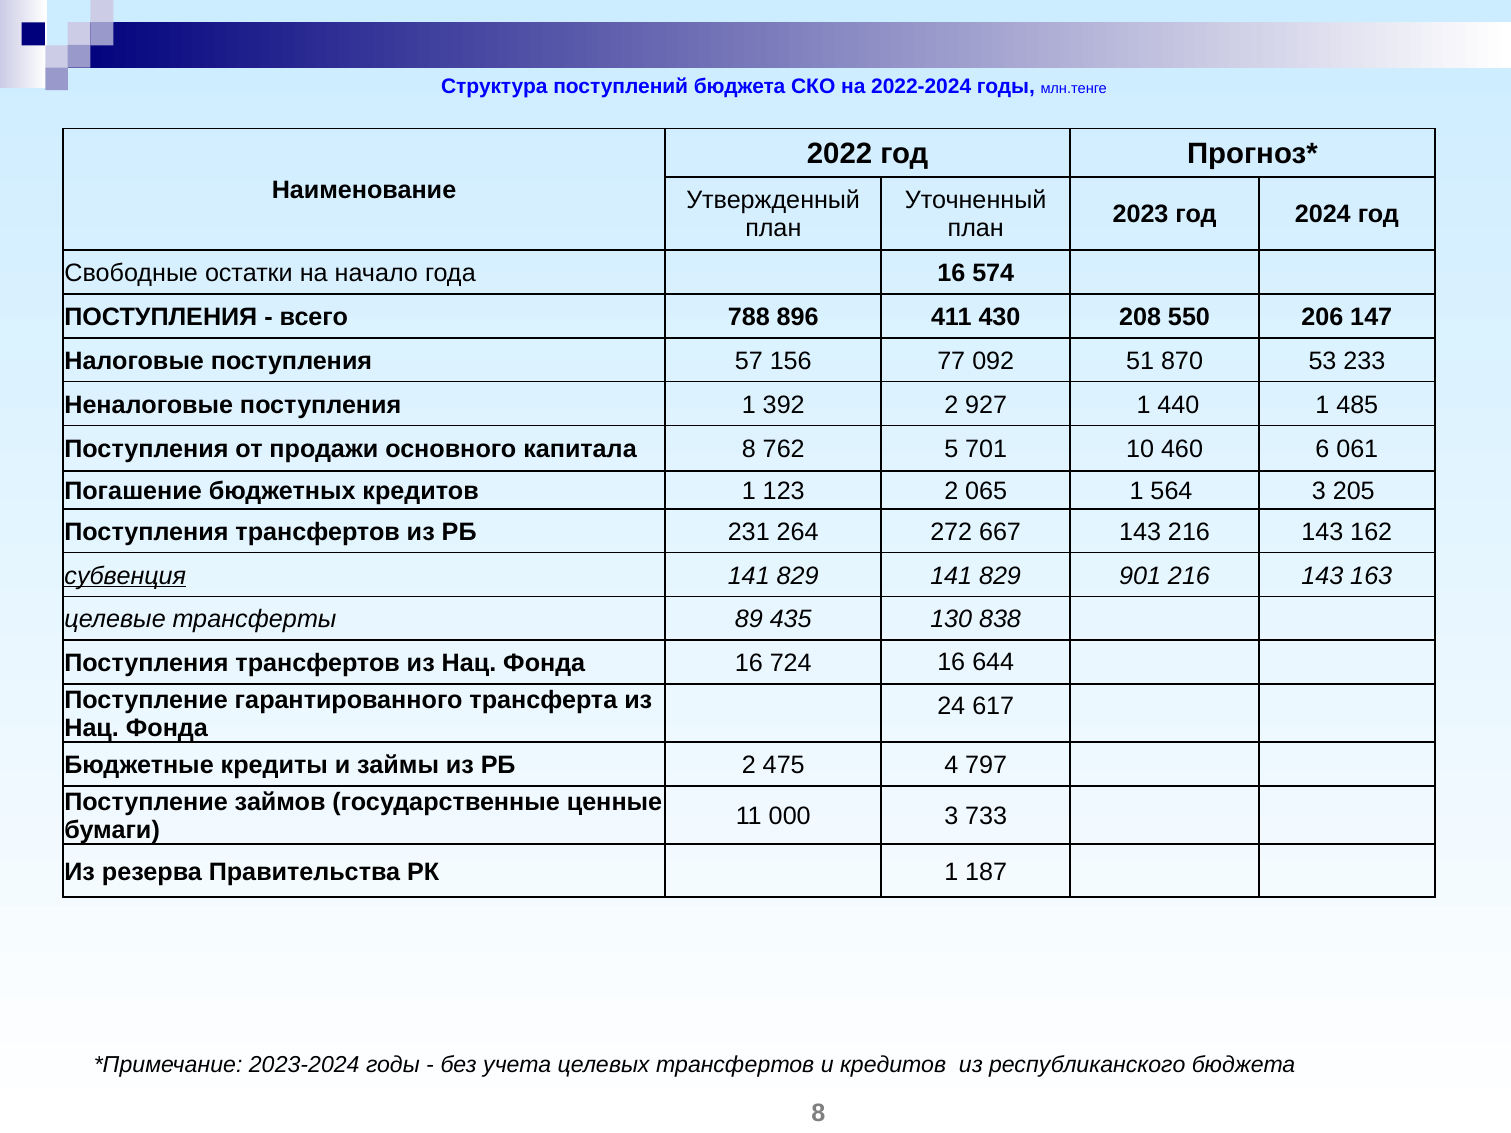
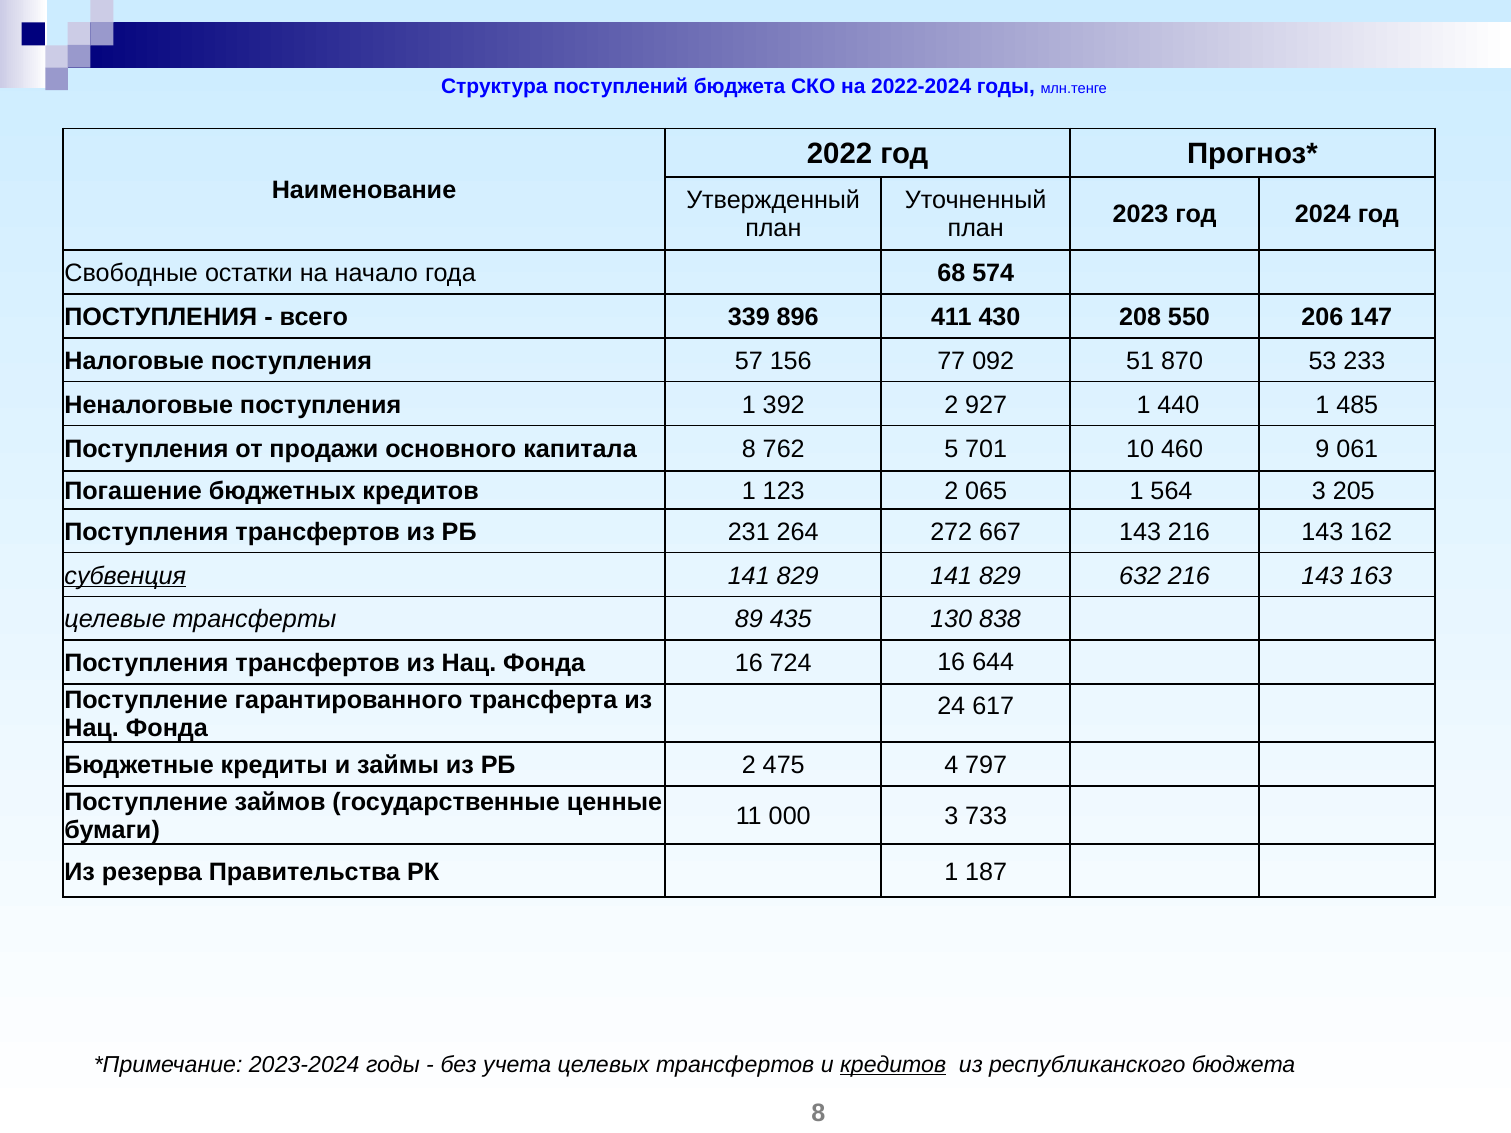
года 16: 16 -> 68
788: 788 -> 339
6: 6 -> 9
901: 901 -> 632
кредитов at (893, 1065) underline: none -> present
